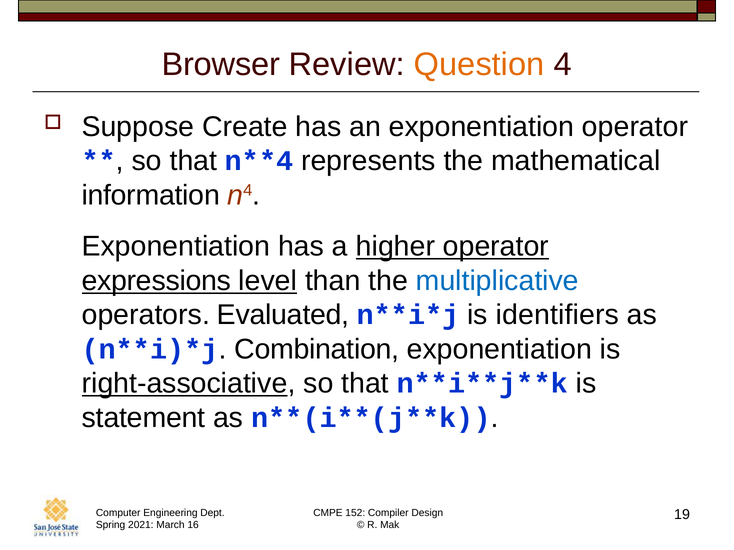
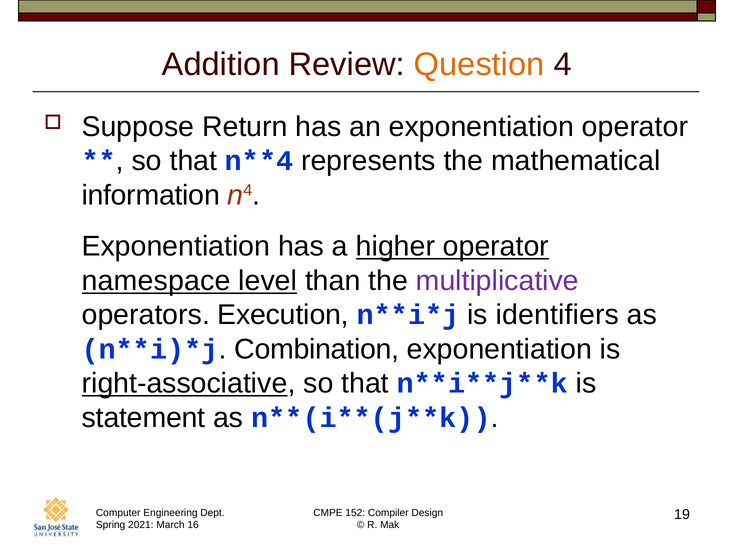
Browser: Browser -> Addition
Create: Create -> Return
expressions: expressions -> namespace
multiplicative colour: blue -> purple
Evaluated: Evaluated -> Execution
